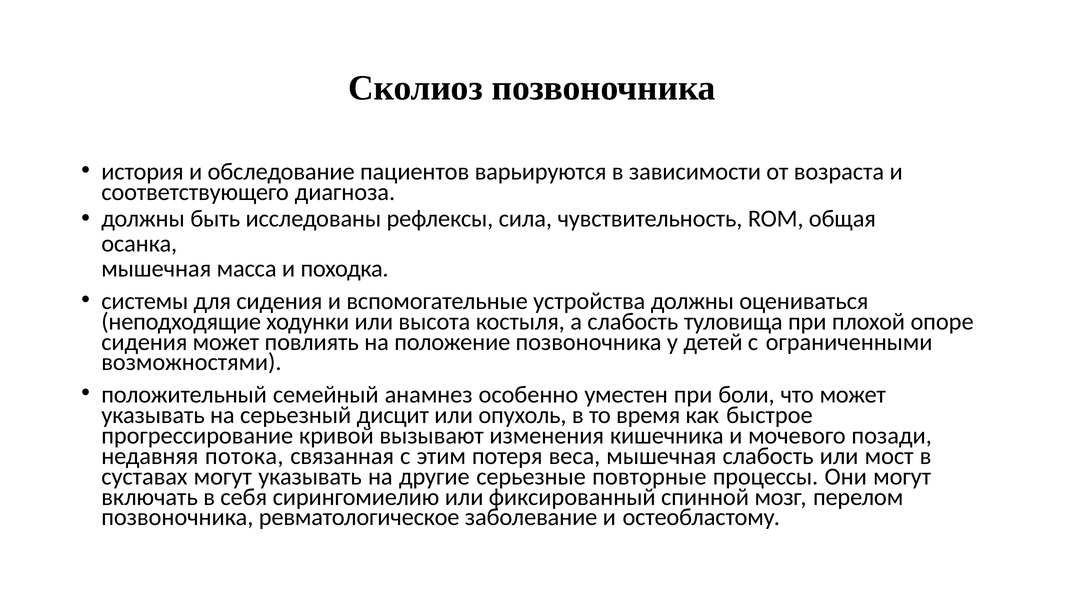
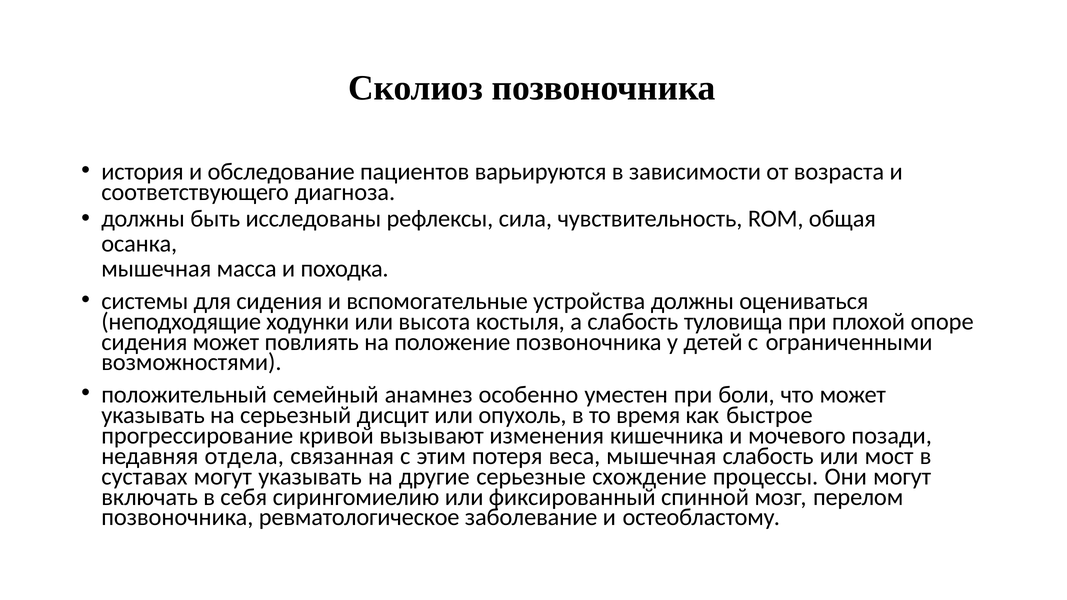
потока: потока -> отдела
повторные: повторные -> схождение
